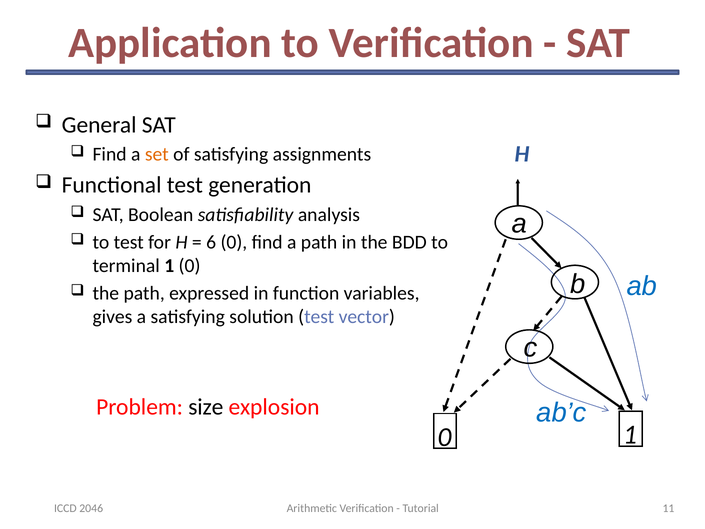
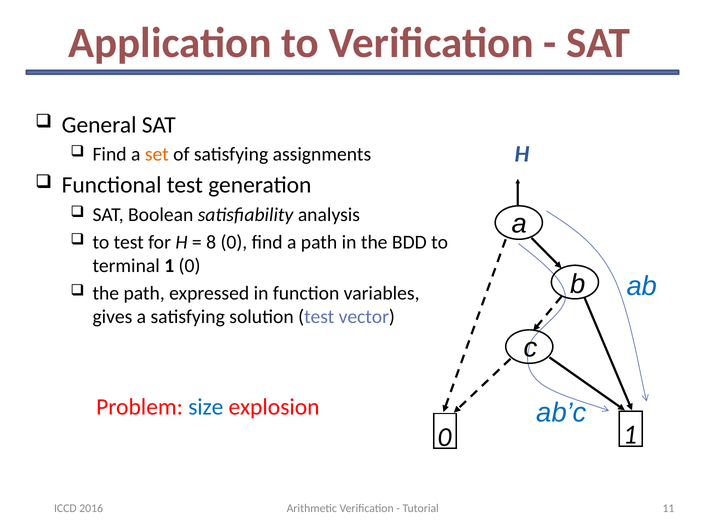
6: 6 -> 8
size colour: black -> blue
2046: 2046 -> 2016
